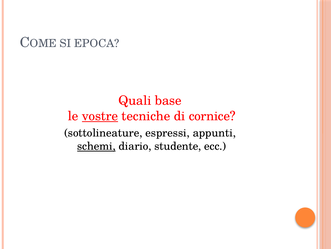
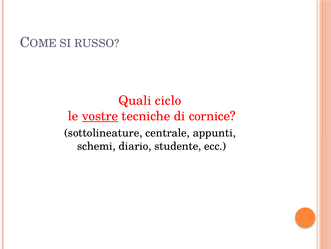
EPOCA: EPOCA -> RUSSO
base: base -> ciclo
espressi: espressi -> centrale
schemi underline: present -> none
